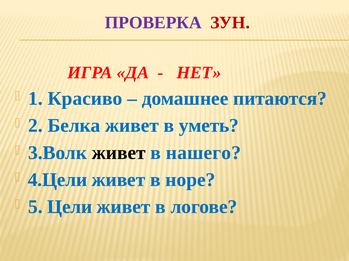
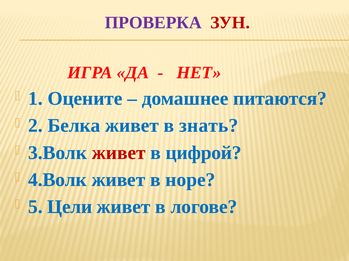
Красиво: Красиво -> Оцените
уметь: уметь -> знать
живет at (119, 153) colour: black -> red
нашего: нашего -> цифрой
4.Цели: 4.Цели -> 4.Волк
